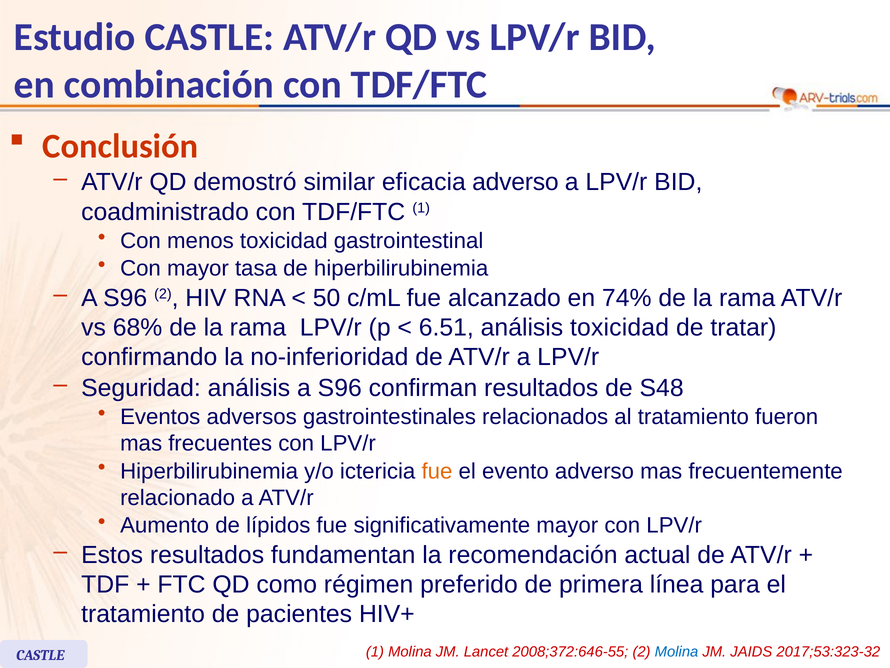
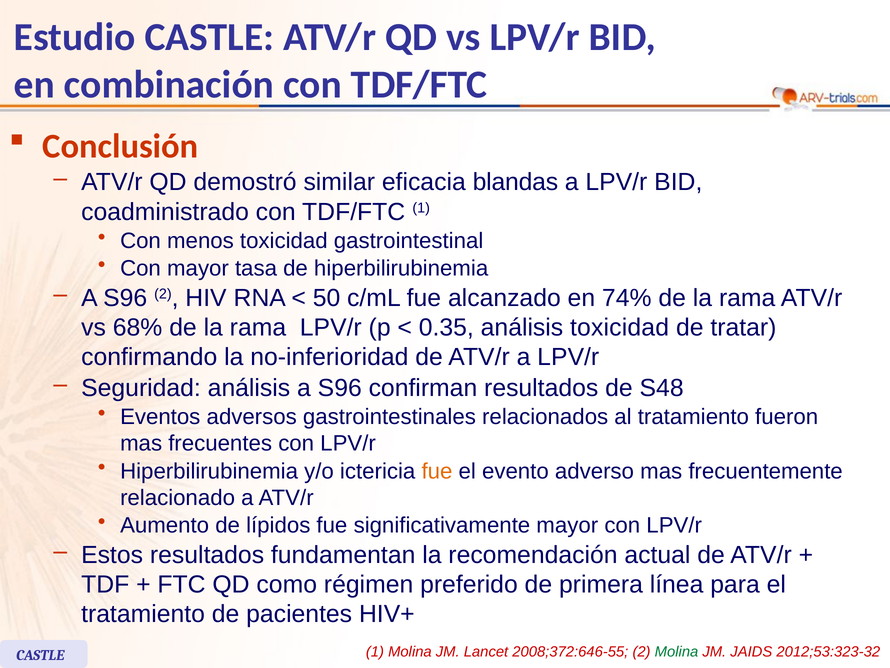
eficacia adverso: adverso -> blandas
6.51: 6.51 -> 0.35
Molina at (677, 651) colour: blue -> green
2017;53:323-32: 2017;53:323-32 -> 2012;53:323-32
